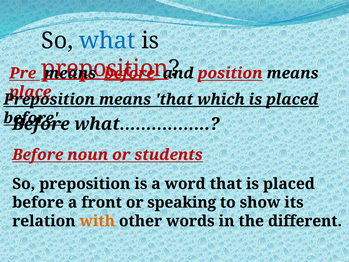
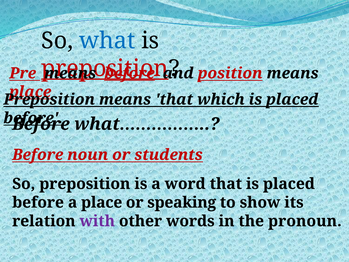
a front: front -> place
with colour: orange -> purple
different: different -> pronoun
